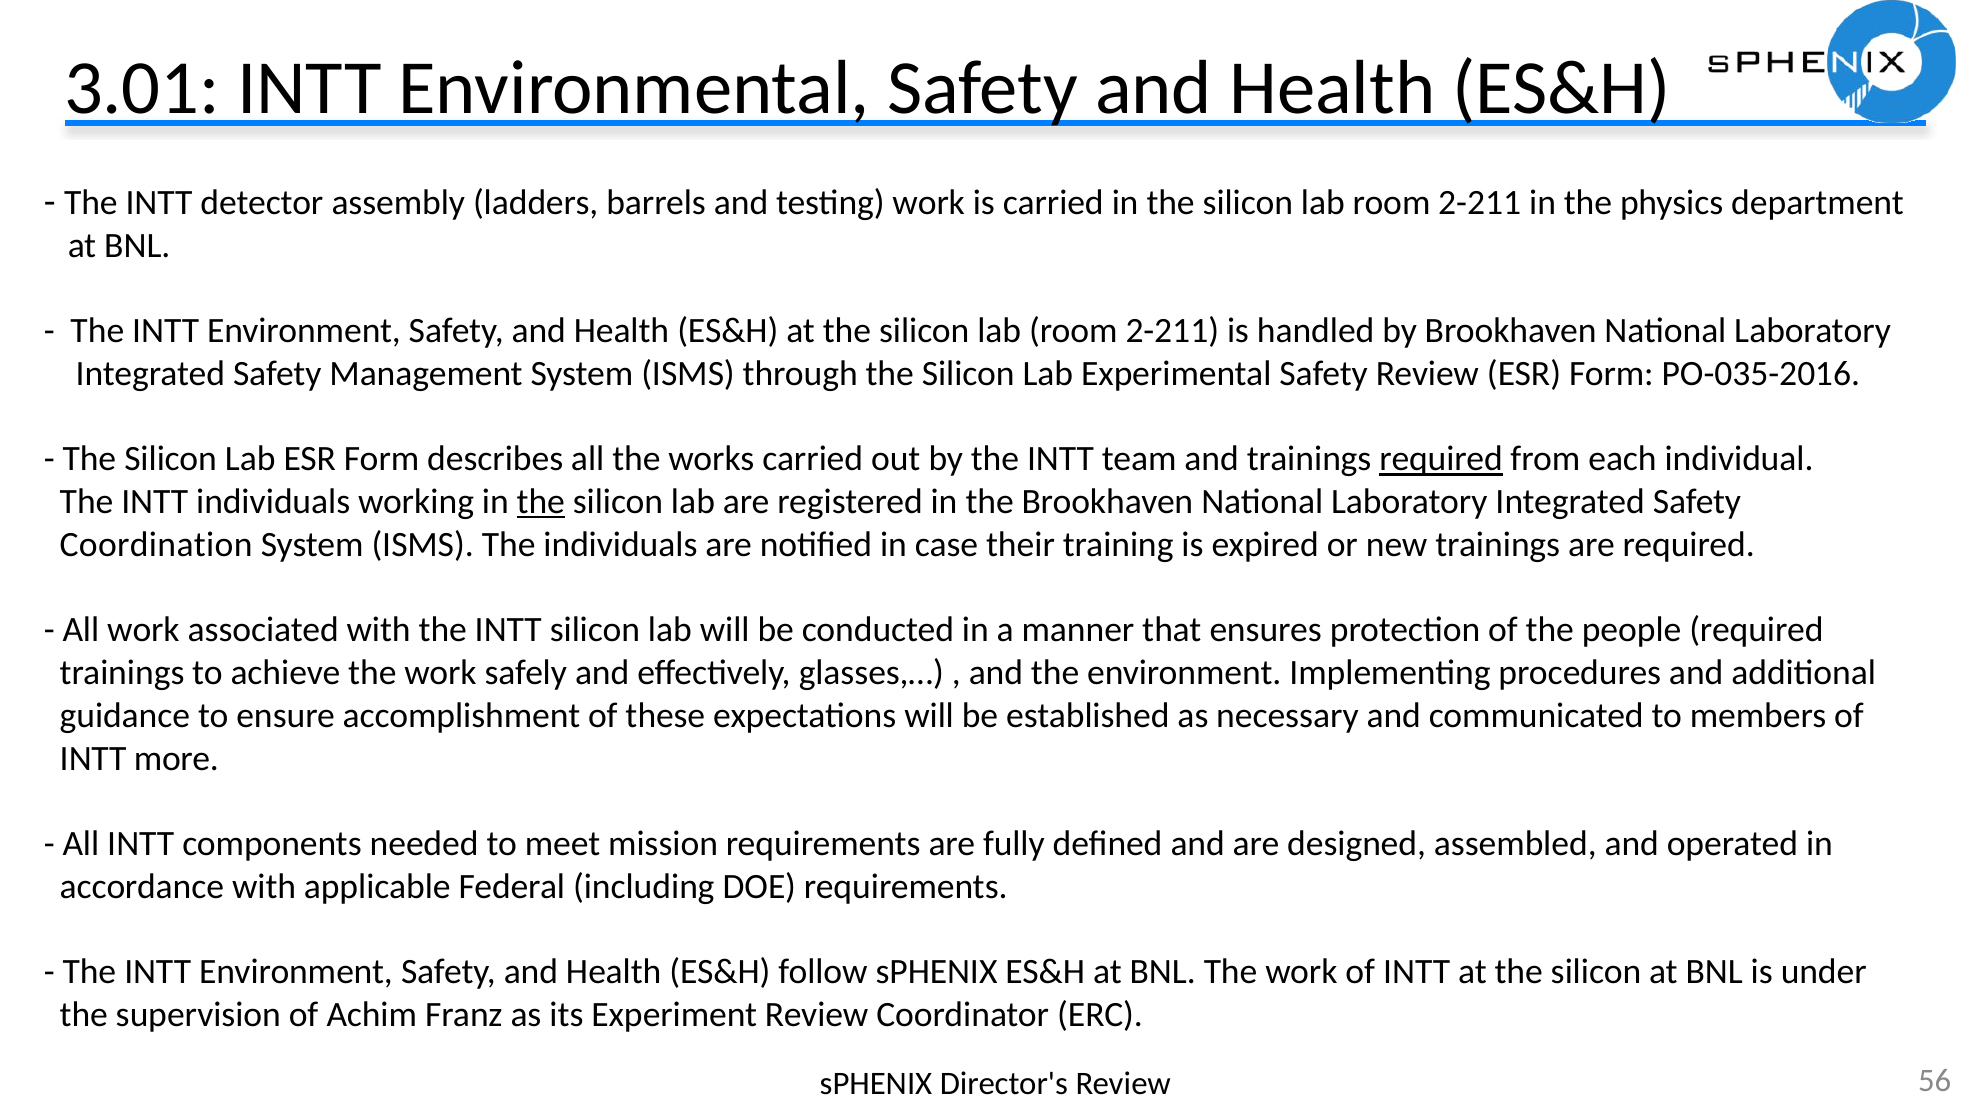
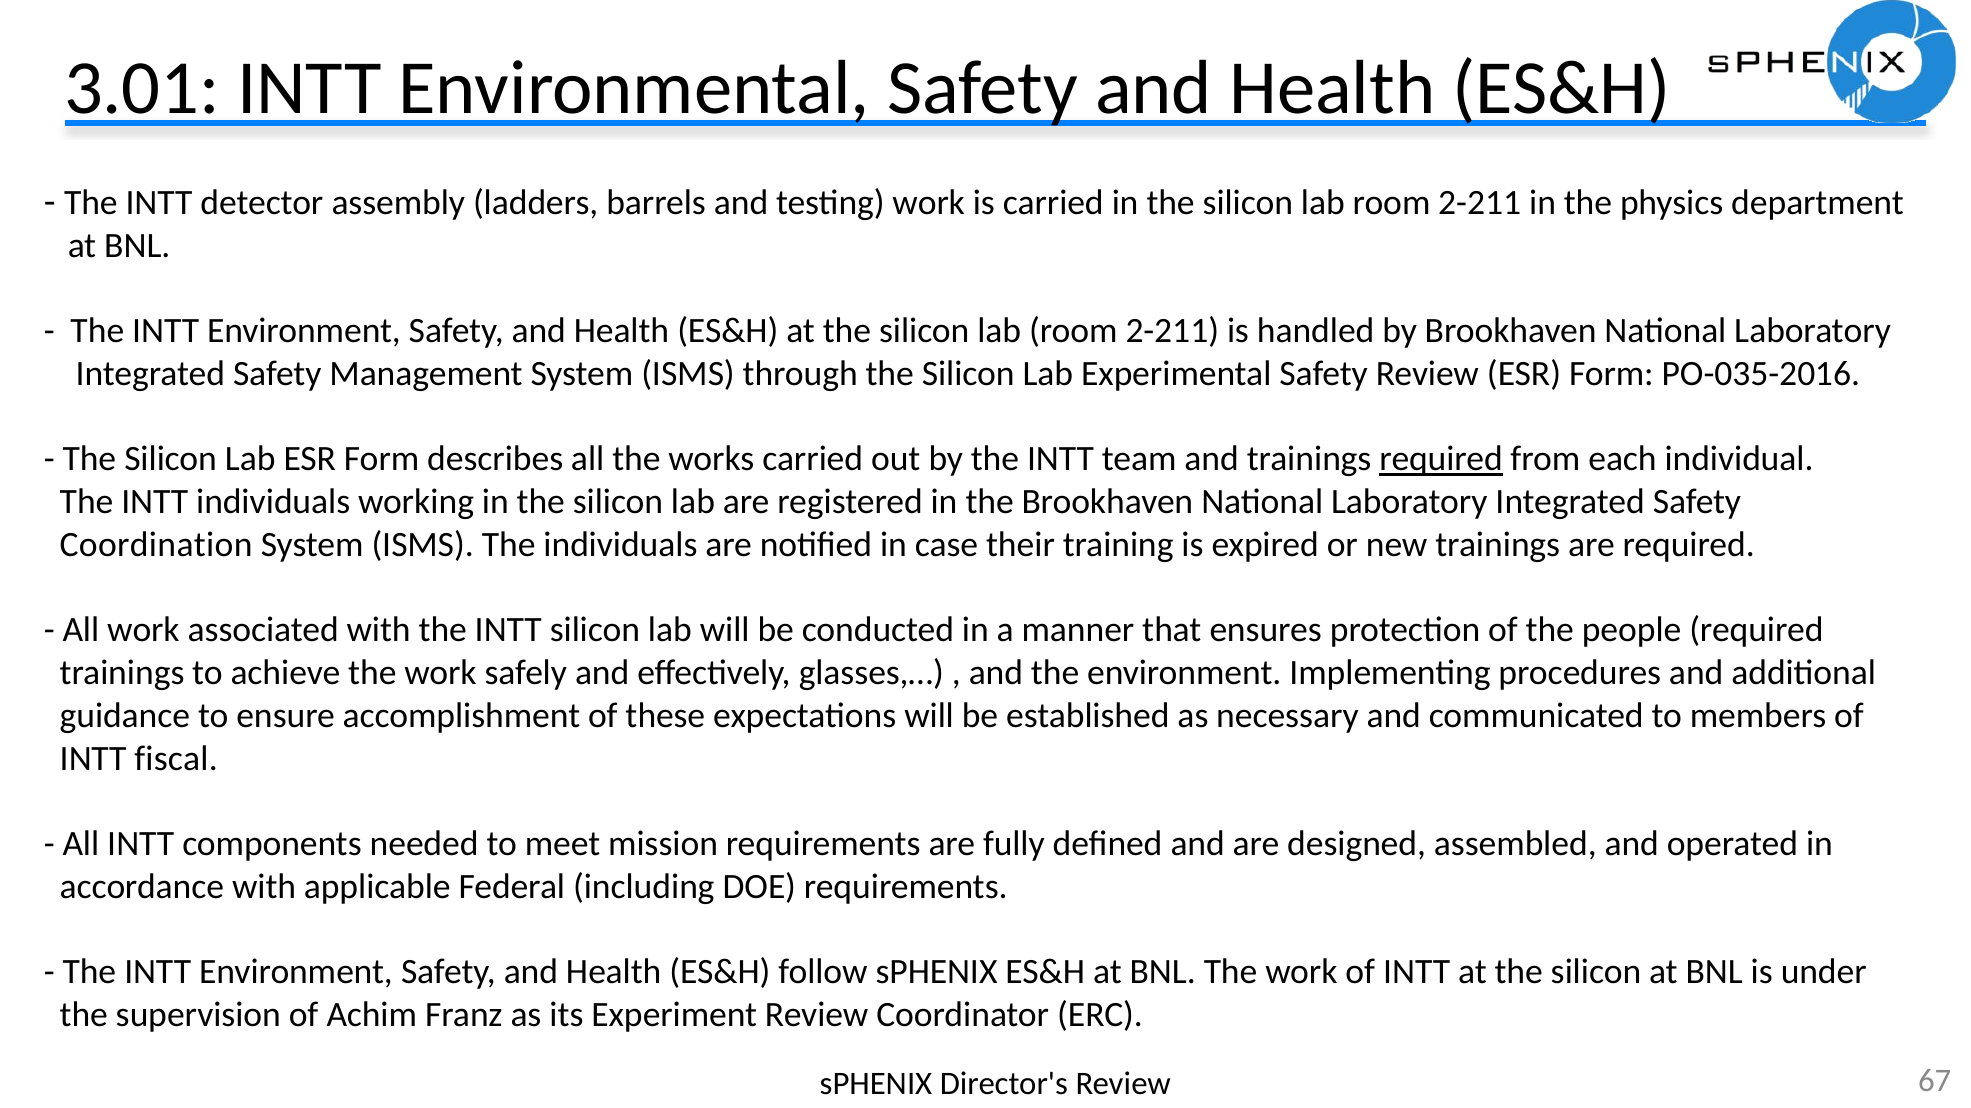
the at (541, 502) underline: present -> none
more: more -> fiscal
56: 56 -> 67
